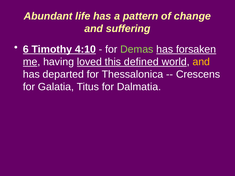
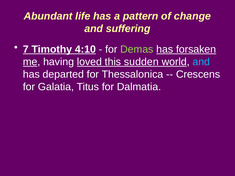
6: 6 -> 7
defined: defined -> sudden
and at (201, 62) colour: yellow -> light blue
